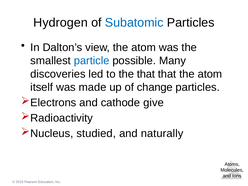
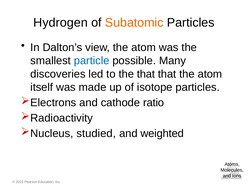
Subatomic colour: blue -> orange
change: change -> isotope
give: give -> ratio
naturally: naturally -> weighted
